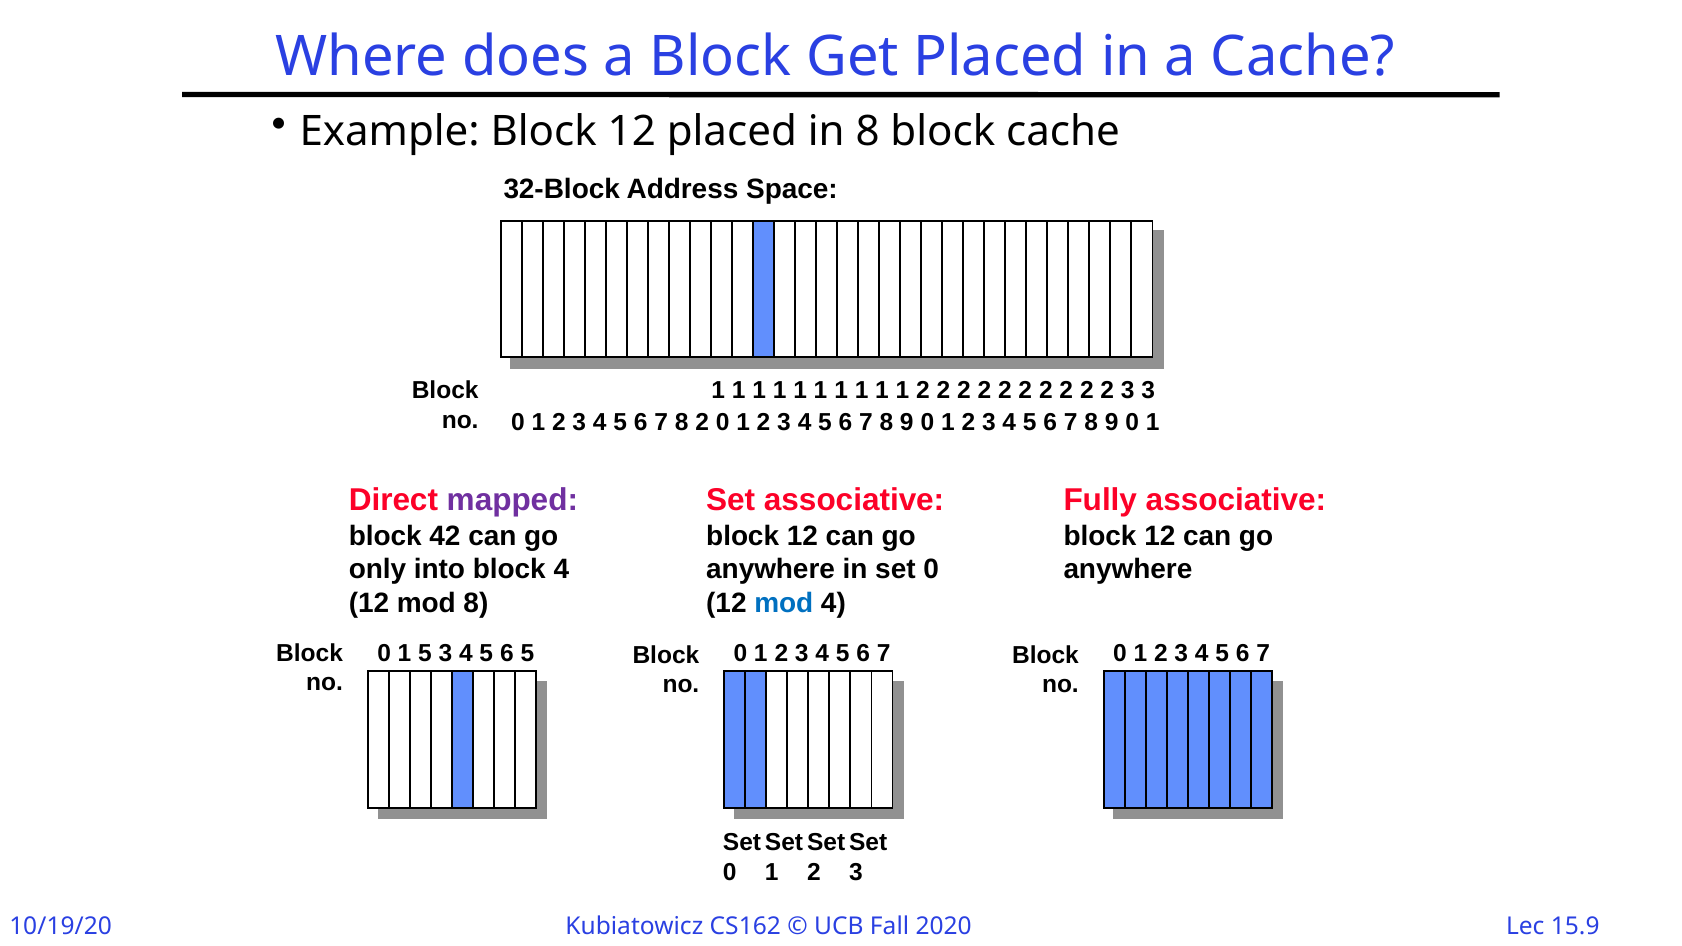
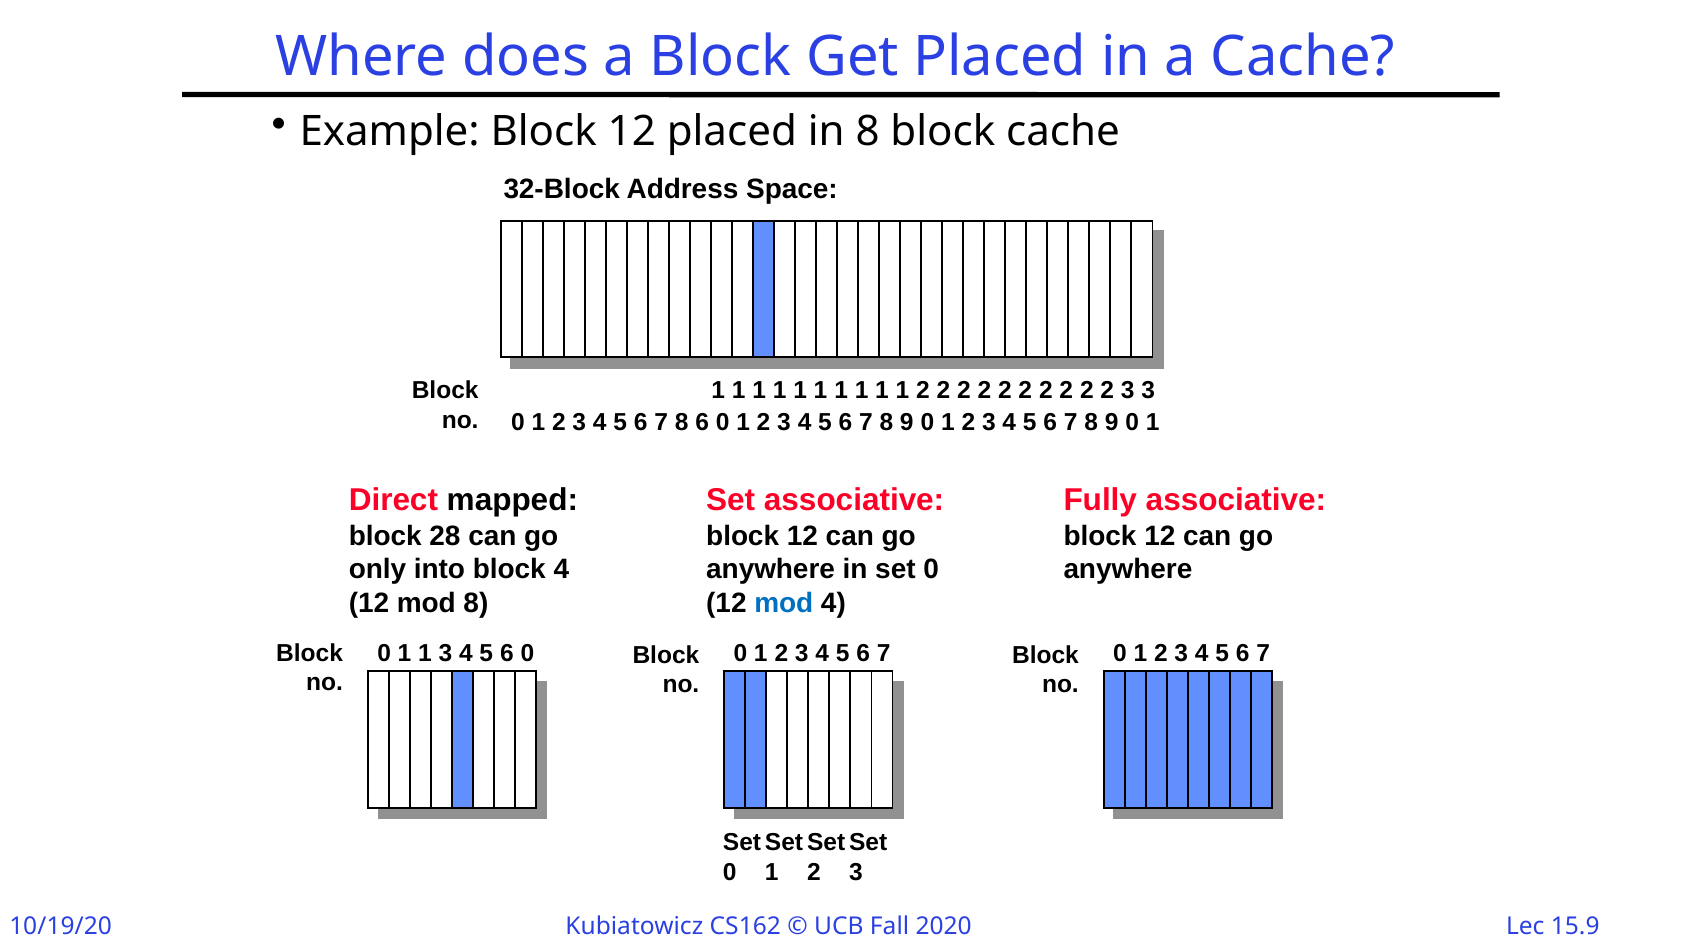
8 2: 2 -> 6
mapped colour: purple -> black
42: 42 -> 28
0 1 5: 5 -> 1
5 6 5: 5 -> 0
